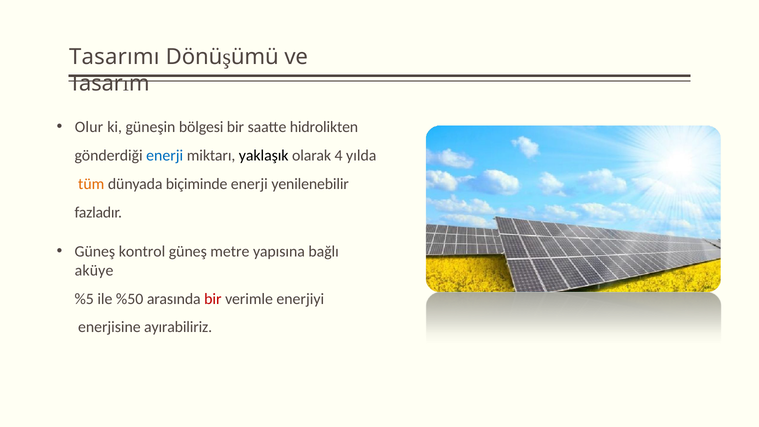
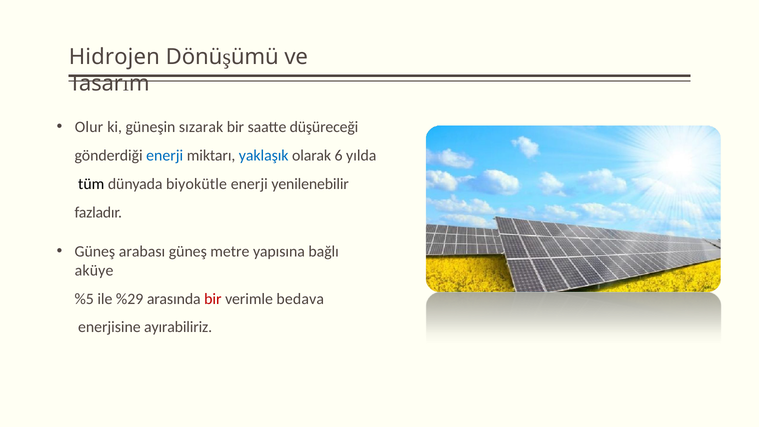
Tasarımı: Tasarımı -> Hidrojen
bölgesi: bölgesi -> sızarak
hidrolikten: hidrolikten -> düşüreceği
yaklaşık colour: black -> blue
4: 4 -> 6
tüm colour: orange -> black
biçiminde: biçiminde -> biyokütle
kontrol: kontrol -> arabası
%50: %50 -> %29
enerjiyi: enerjiyi -> bedava
